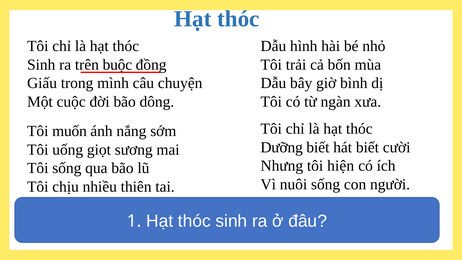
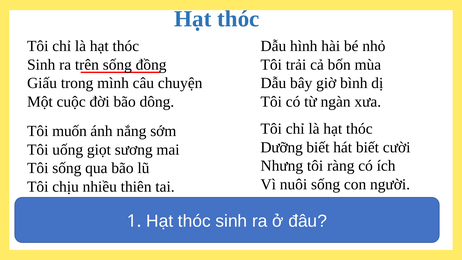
trên buộc: buộc -> sống
hiện: hiện -> ràng
